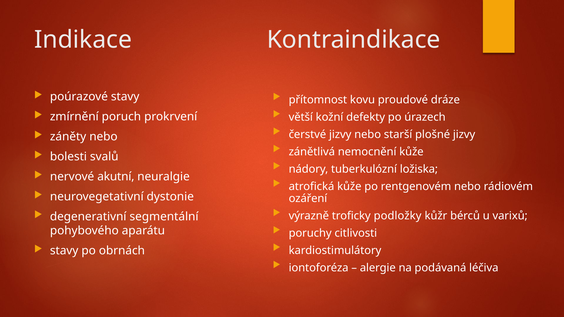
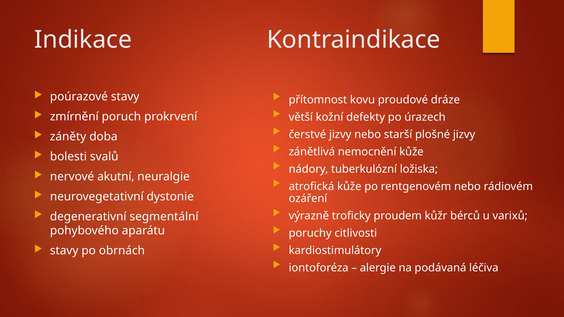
záněty nebo: nebo -> doba
podložky: podložky -> proudem
